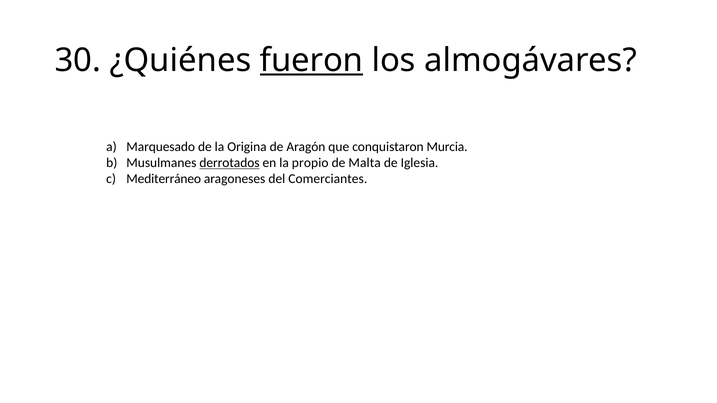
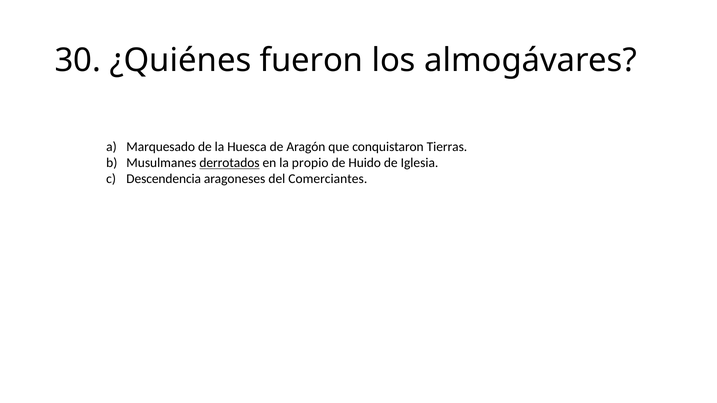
fueron underline: present -> none
Origina: Origina -> Huesca
Murcia: Murcia -> Tierras
Malta: Malta -> Huido
Mediterráneo: Mediterráneo -> Descendencia
